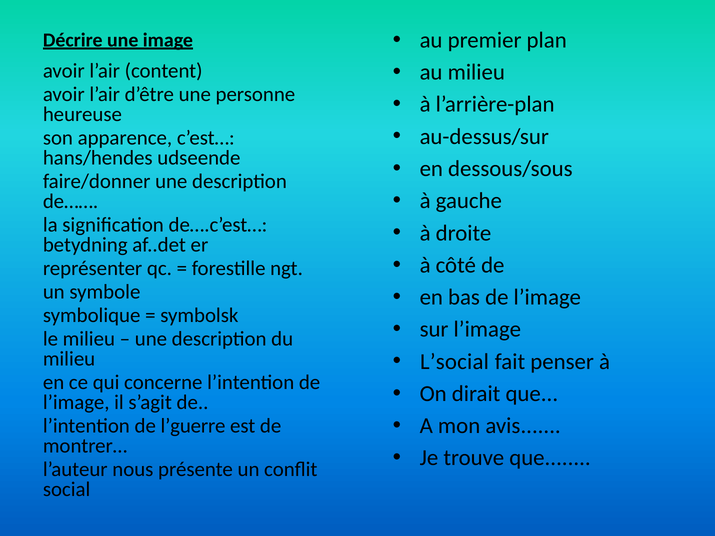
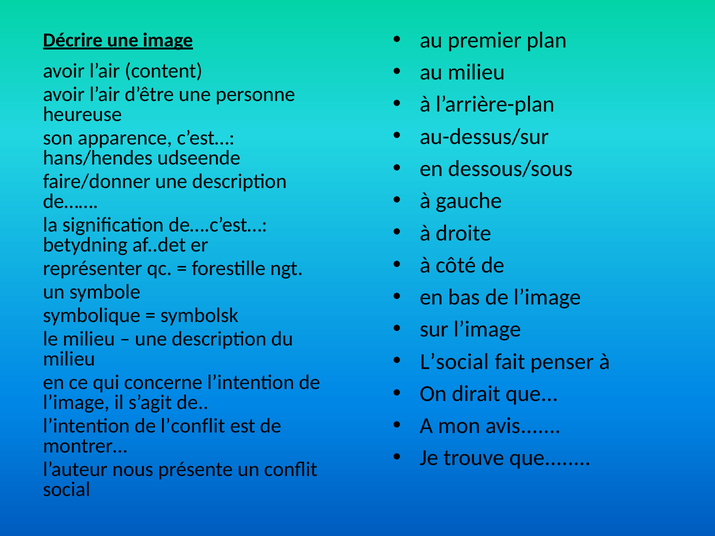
l’guerre: l’guerre -> l’conflit
